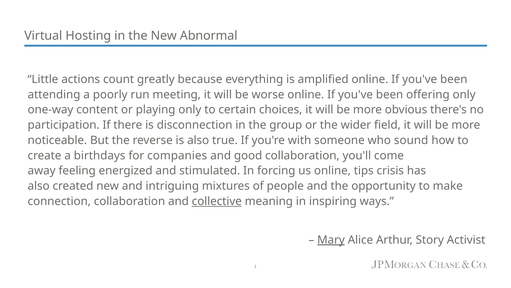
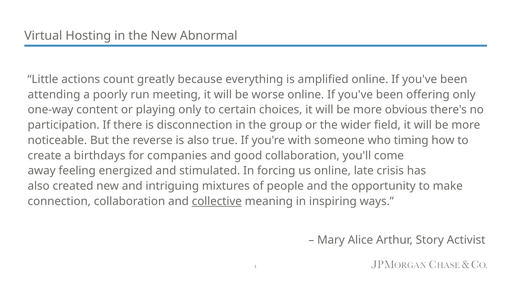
sound: sound -> timing
tips: tips -> late
Mary underline: present -> none
